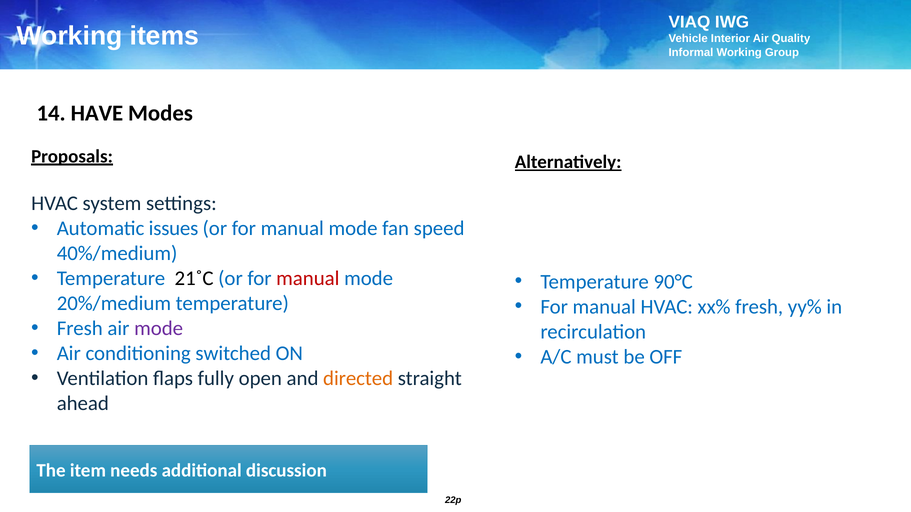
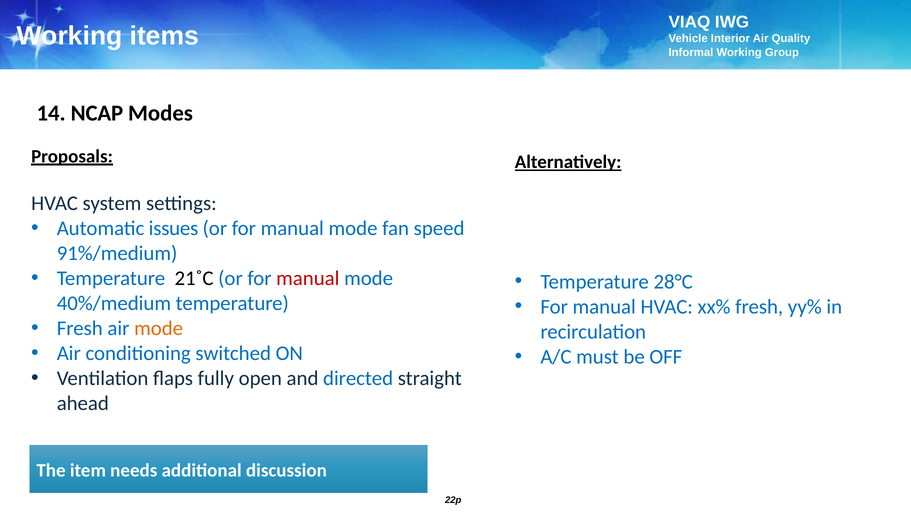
HAVE: HAVE -> NCAP
40%/medium: 40%/medium -> 91%/medium
90°C: 90°C -> 28°C
20%/medium: 20%/medium -> 40%/medium
mode at (159, 329) colour: purple -> orange
directed colour: orange -> blue
